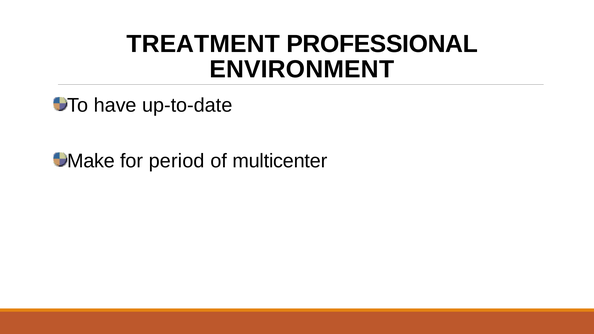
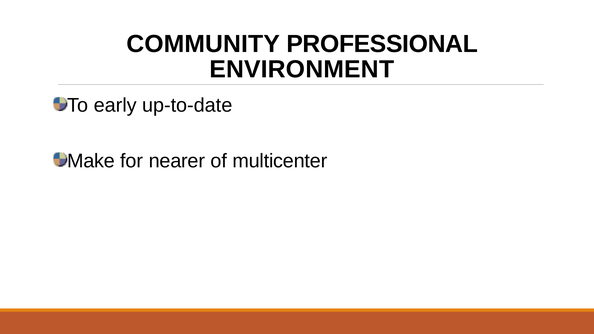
TREATMENT: TREATMENT -> COMMUNITY
have: have -> early
period: period -> nearer
